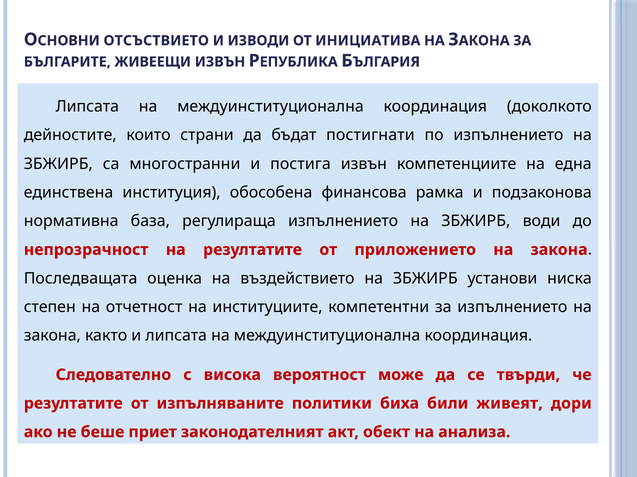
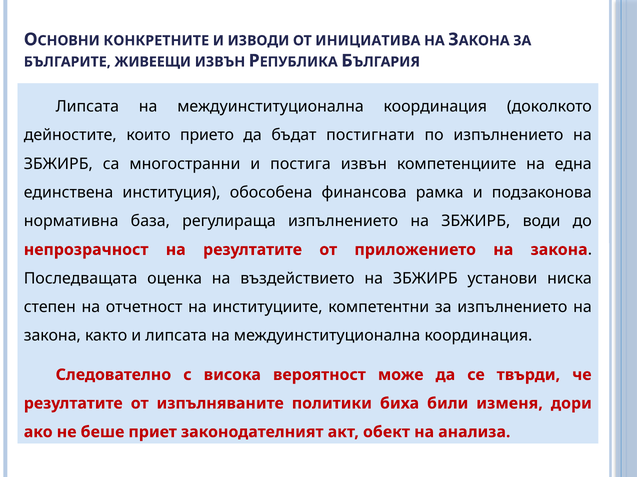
ОТСЪСТВИЕТО: ОТСЪСТВИЕТО -> КОНКРЕТНИТЕ
страни: страни -> прието
живеят: живеят -> изменя
